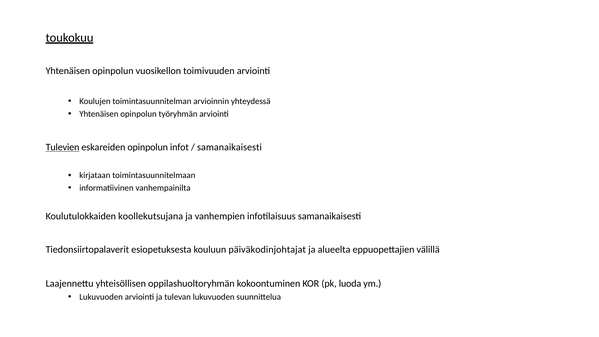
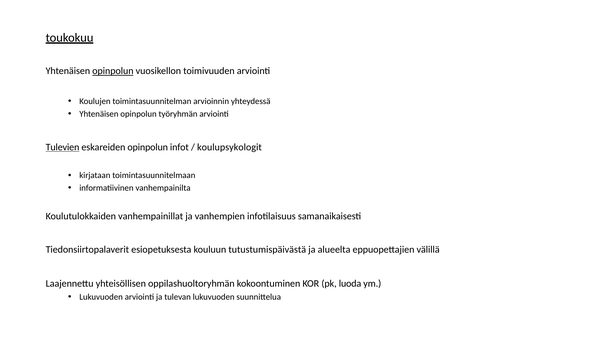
opinpolun at (113, 71) underline: none -> present
samanaikaisesti at (229, 147): samanaikaisesti -> koulupsykologit
koollekutsujana: koollekutsujana -> vanhempainillat
päiväkodinjohtajat: päiväkodinjohtajat -> tutustumispäivästä
